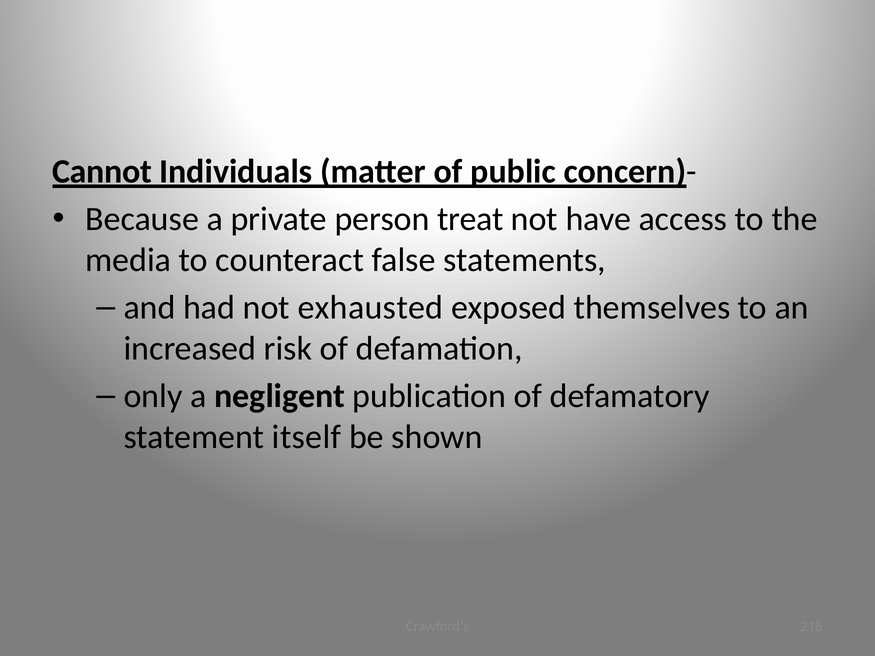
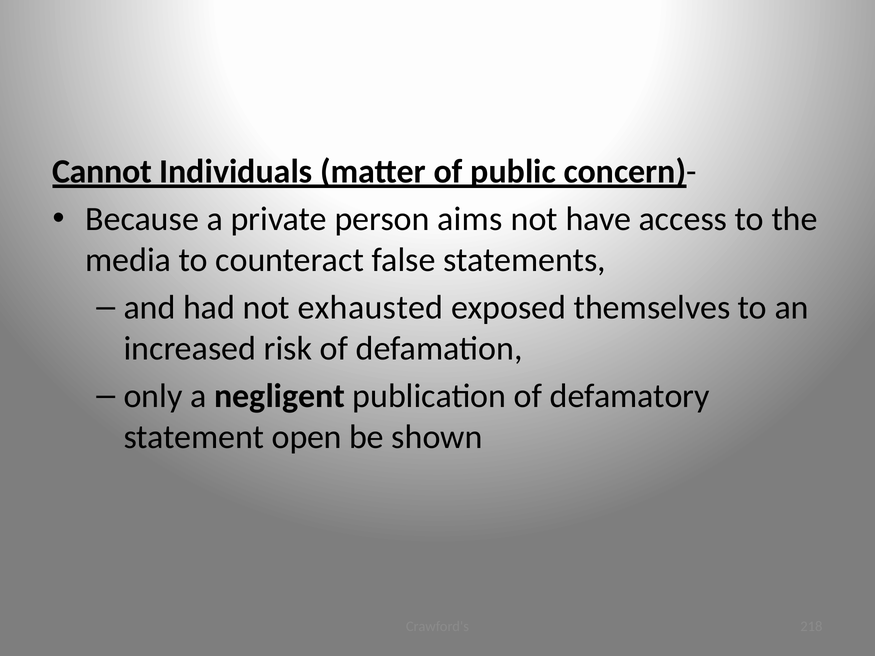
treat: treat -> aims
itself: itself -> open
